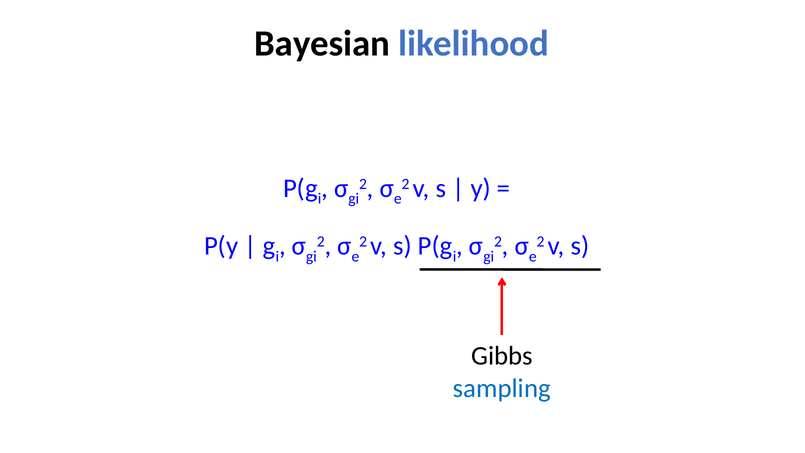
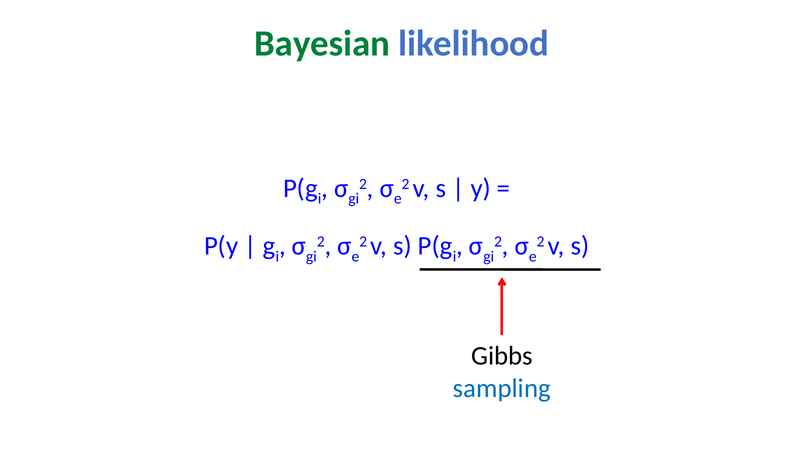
Bayesian colour: black -> green
